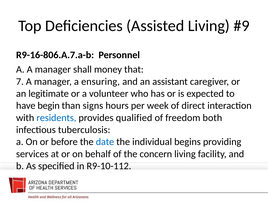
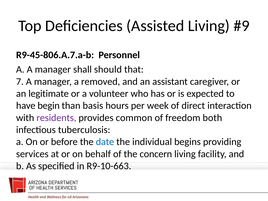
R9-16-806.A.7.a-b: R9-16-806.A.7.a-b -> R9-45-806.A.7.a-b
money: money -> should
ensuring: ensuring -> removed
signs: signs -> basis
residents colour: blue -> purple
qualified: qualified -> common
R9-10-112: R9-10-112 -> R9-10-663
